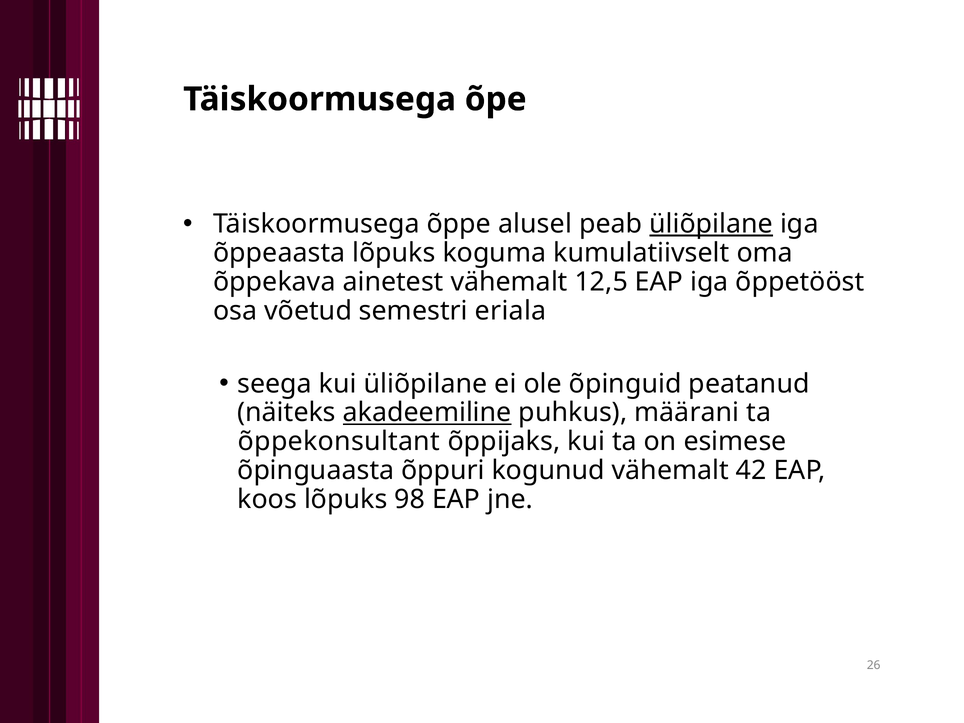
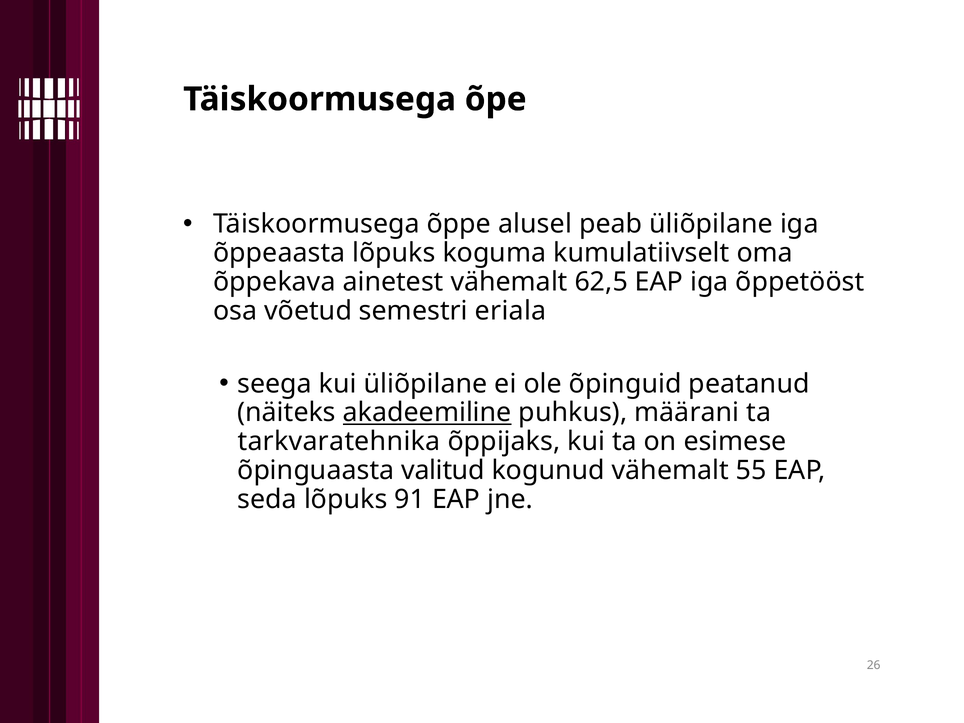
üliõpilane at (711, 224) underline: present -> none
12,5: 12,5 -> 62,5
õppekonsultant: õppekonsultant -> tarkvaratehnika
õppuri: õppuri -> valitud
42: 42 -> 55
koos: koos -> seda
98: 98 -> 91
